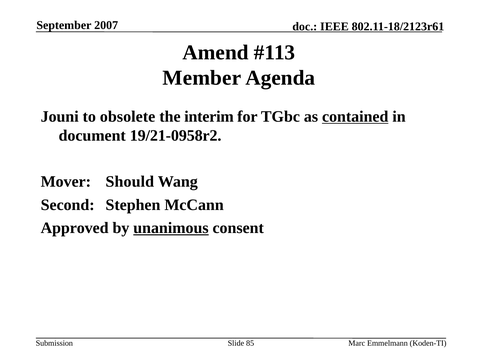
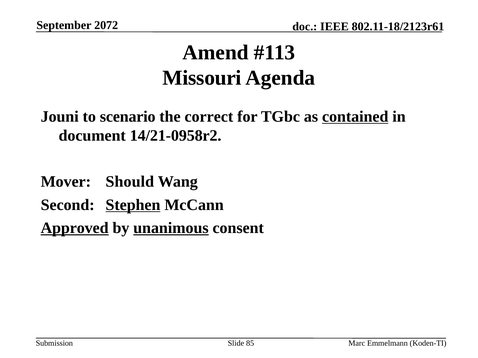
2007: 2007 -> 2072
Member: Member -> Missouri
obsolete: obsolete -> scenario
interim: interim -> correct
19/21-0958r2: 19/21-0958r2 -> 14/21-0958r2
Stephen underline: none -> present
Approved underline: none -> present
